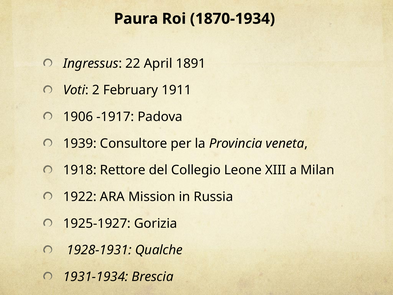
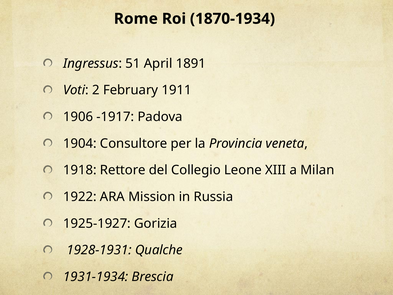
Paura: Paura -> Rome
22: 22 -> 51
1939: 1939 -> 1904
